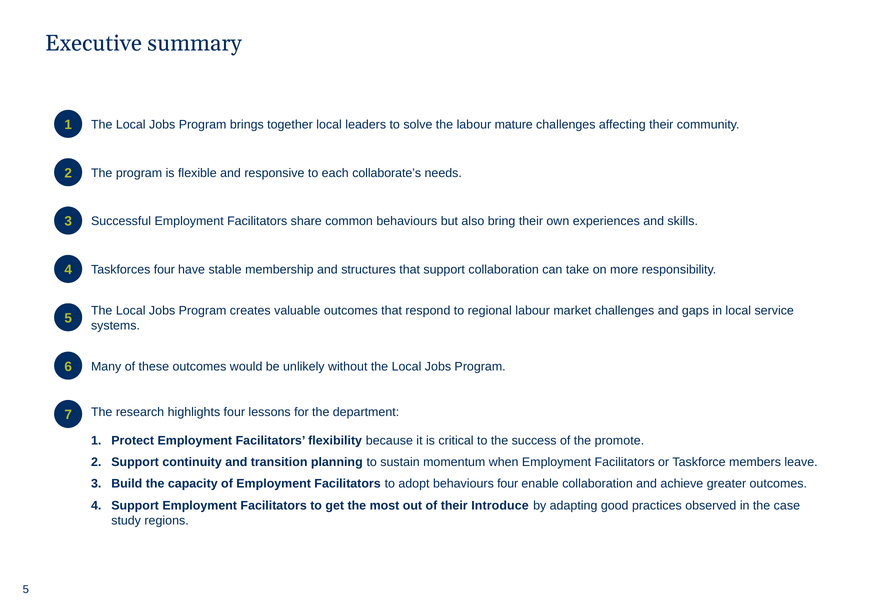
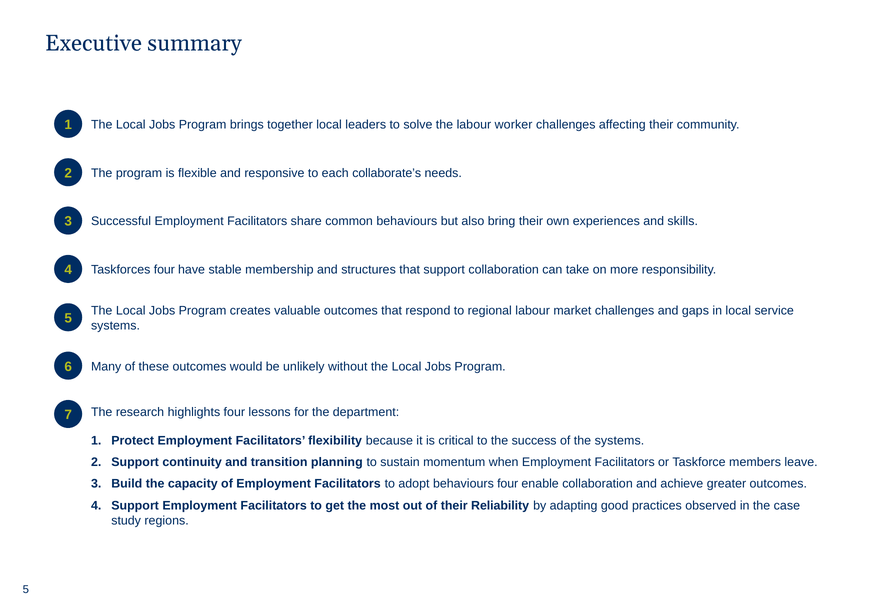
mature: mature -> worker
the promote: promote -> systems
Introduce: Introduce -> Reliability
